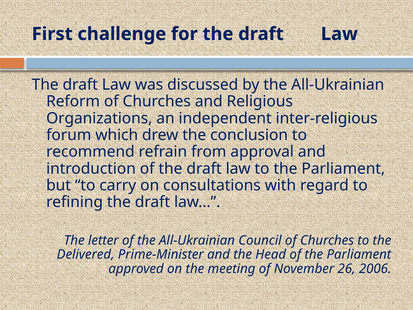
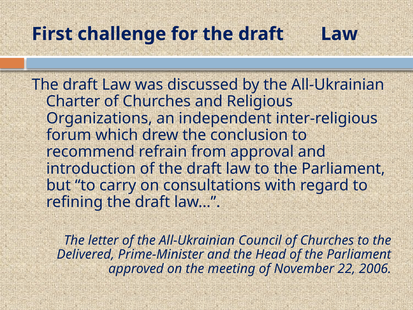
Reform: Reform -> Charter
26: 26 -> 22
